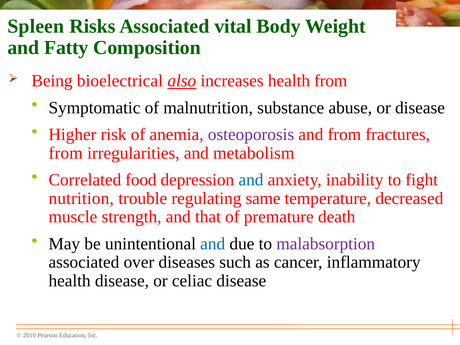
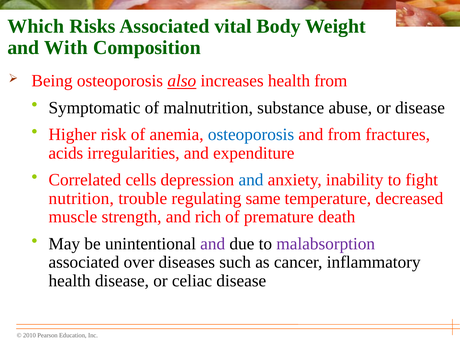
Spleen: Spleen -> Which
Fatty: Fatty -> With
Being bioelectrical: bioelectrical -> osteoporosis
osteoporosis at (251, 135) colour: purple -> blue
from at (66, 153): from -> acids
metabolism: metabolism -> expenditure
food: food -> cells
that: that -> rich
and at (213, 244) colour: blue -> purple
